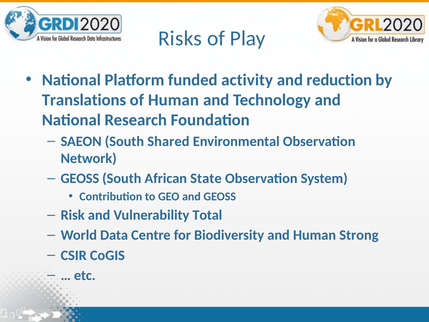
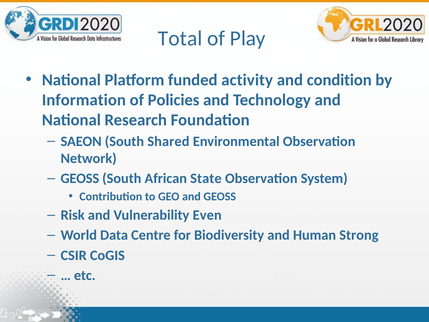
Risks: Risks -> Total
reduction: reduction -> condition
Translations: Translations -> Information
of Human: Human -> Policies
Total: Total -> Even
